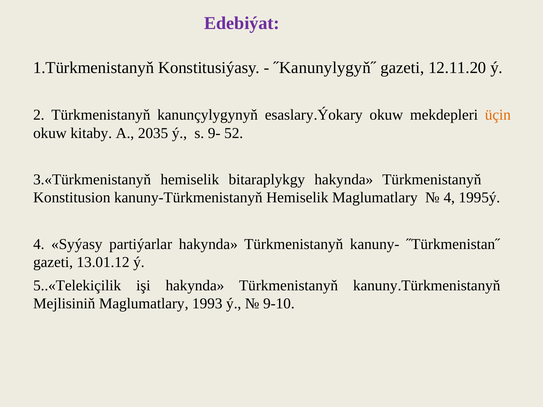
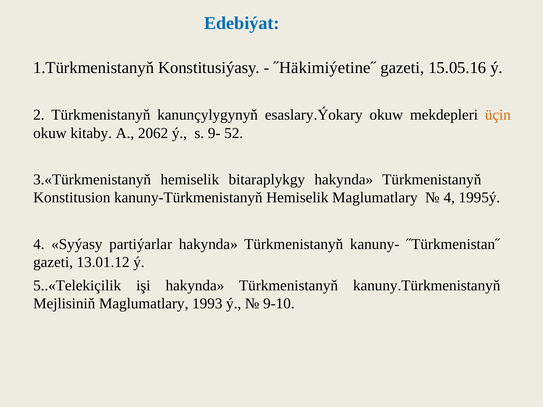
Edebiýat colour: purple -> blue
˝Kanunylygyň˝: ˝Kanunylygyň˝ -> ˝Häkimiýetine˝
12.11.20: 12.11.20 -> 15.05.16
2035: 2035 -> 2062
